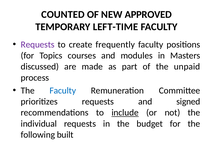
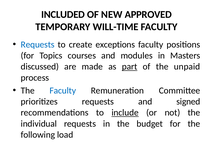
COUNTED: COUNTED -> INCLUDED
LEFT-TIME: LEFT-TIME -> WILL-TIME
Requests at (38, 44) colour: purple -> blue
frequently: frequently -> exceptions
part underline: none -> present
built: built -> load
